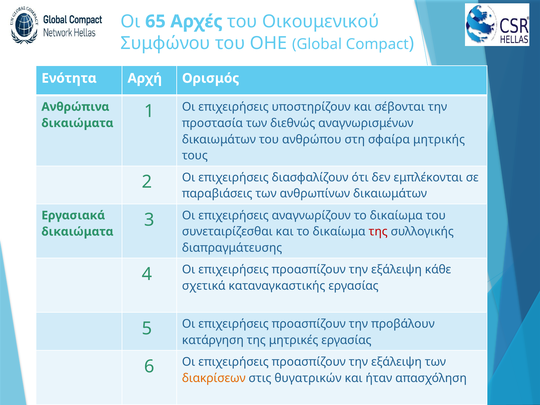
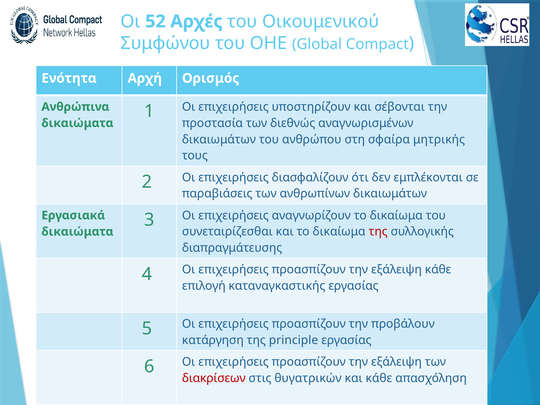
65: 65 -> 52
σχετικά: σχετικά -> επιλογή
μητρικές: μητρικές -> principle
διακρίσεων colour: orange -> red
και ήταν: ήταν -> κάθε
